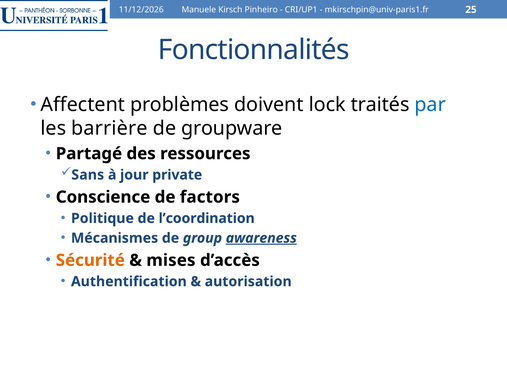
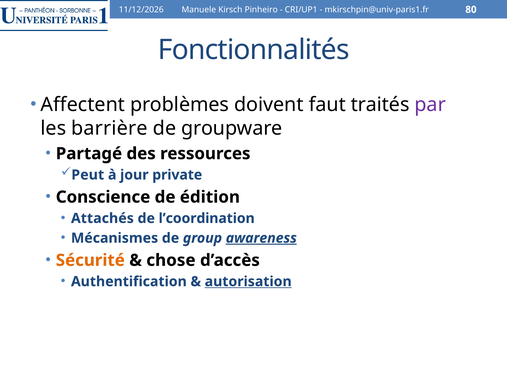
25: 25 -> 80
lock: lock -> faut
par colour: blue -> purple
Sans: Sans -> Peut
factors: factors -> édition
Politique: Politique -> Attachés
mises: mises -> chose
autorisation underline: none -> present
